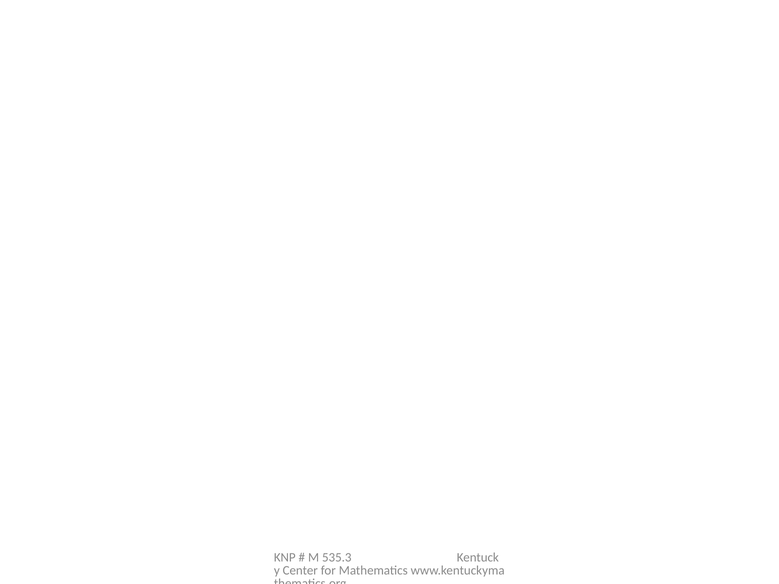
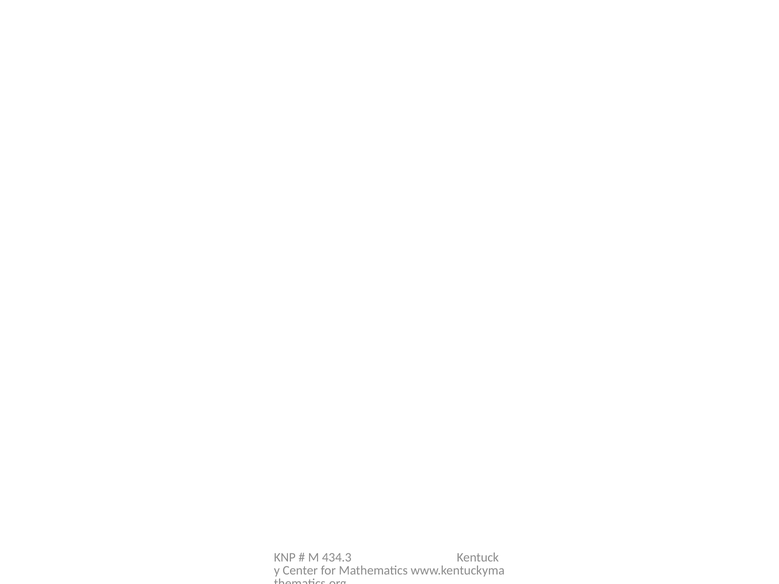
535.3: 535.3 -> 434.3
